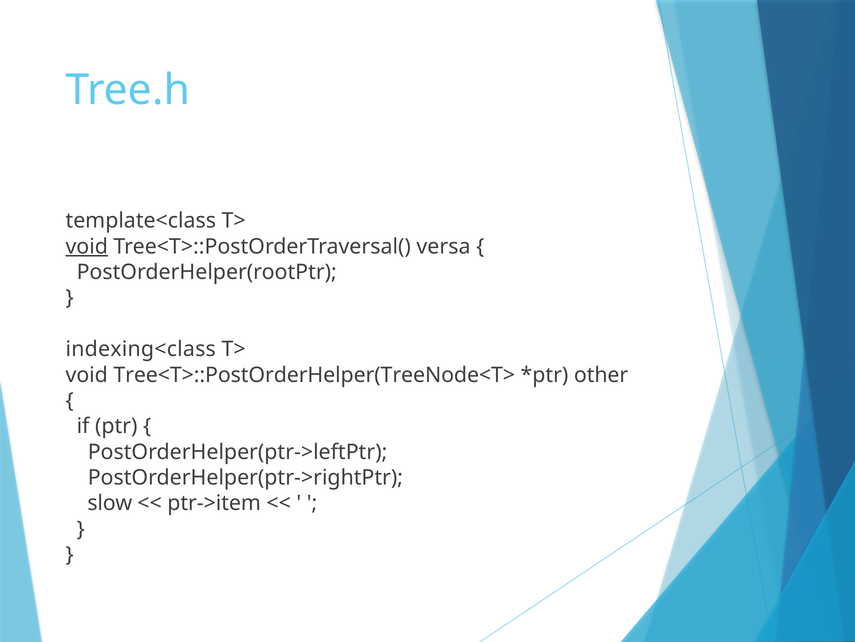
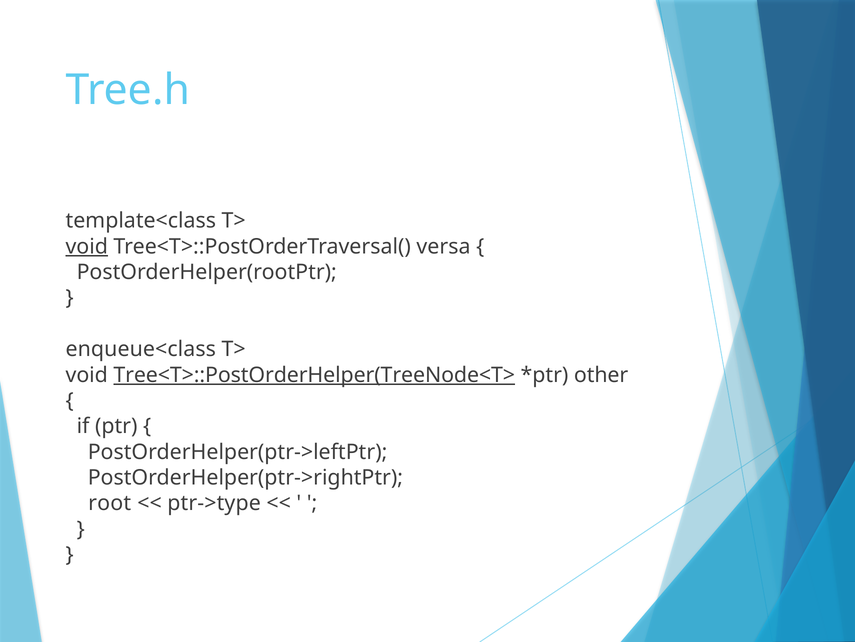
indexing<class: indexing<class -> enqueue<class
Tree<T>::PostOrderHelper(TreeNode<T> underline: none -> present
slow: slow -> root
ptr->item: ptr->item -> ptr->type
